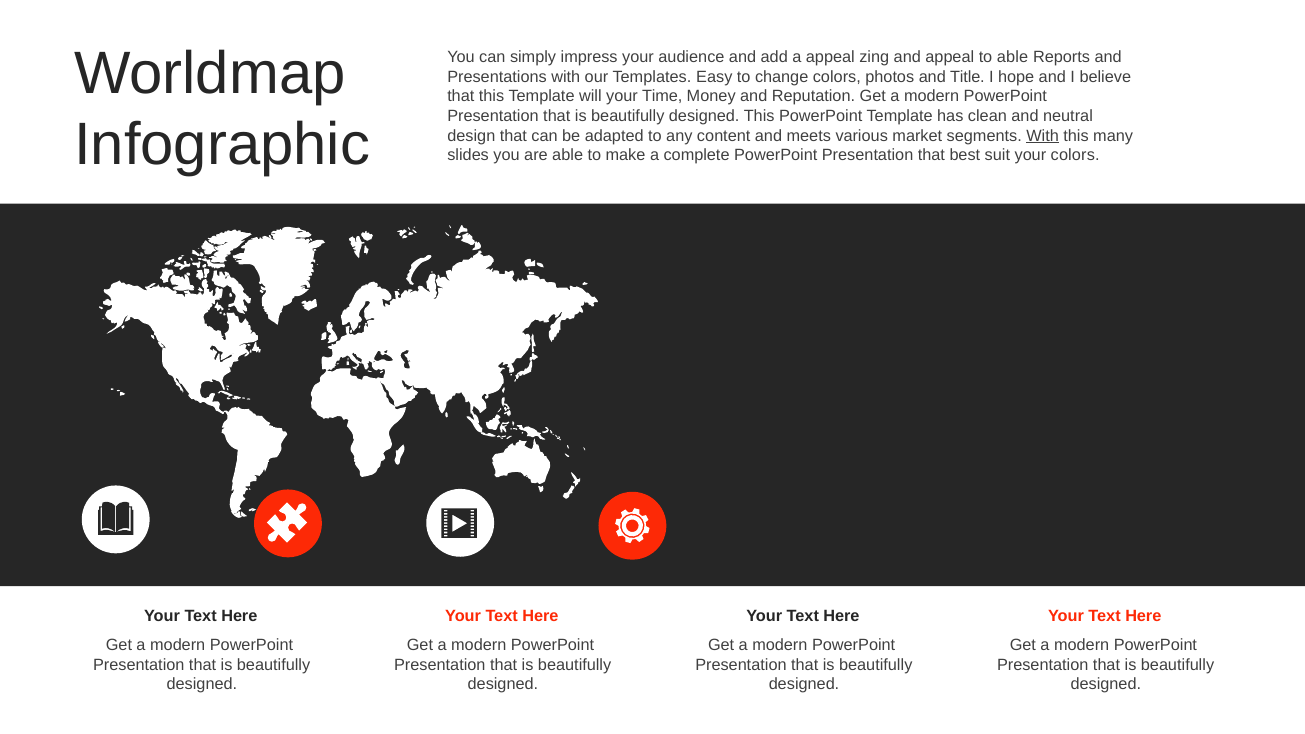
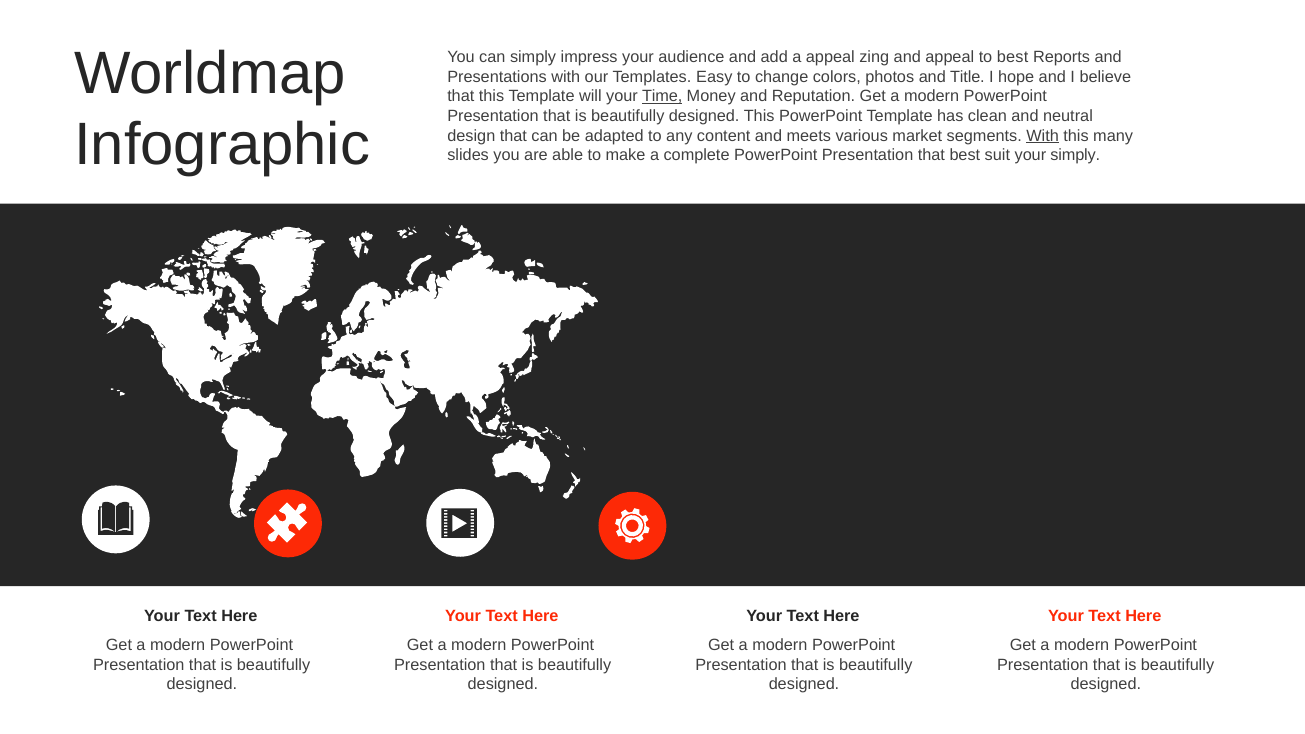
to able: able -> best
Time underline: none -> present
your colors: colors -> simply
